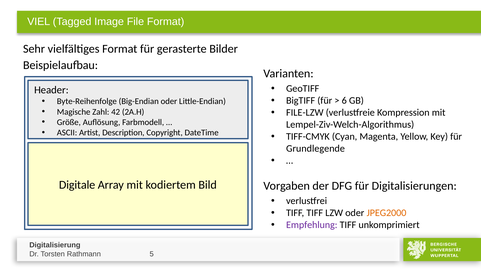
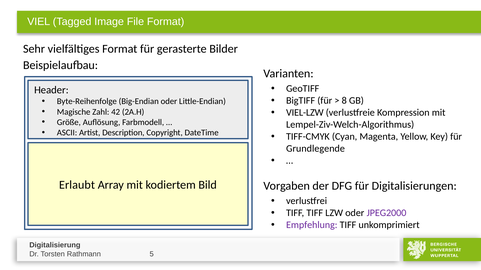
6: 6 -> 8
FILE-LZW: FILE-LZW -> VIEL-LZW
Digitale: Digitale -> Erlaubt
JPEG2000 colour: orange -> purple
